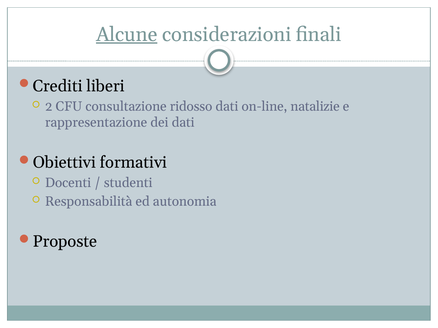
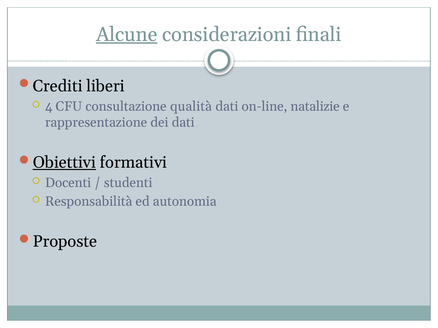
2: 2 -> 4
ridosso: ridosso -> qualità
Obiettivi underline: none -> present
